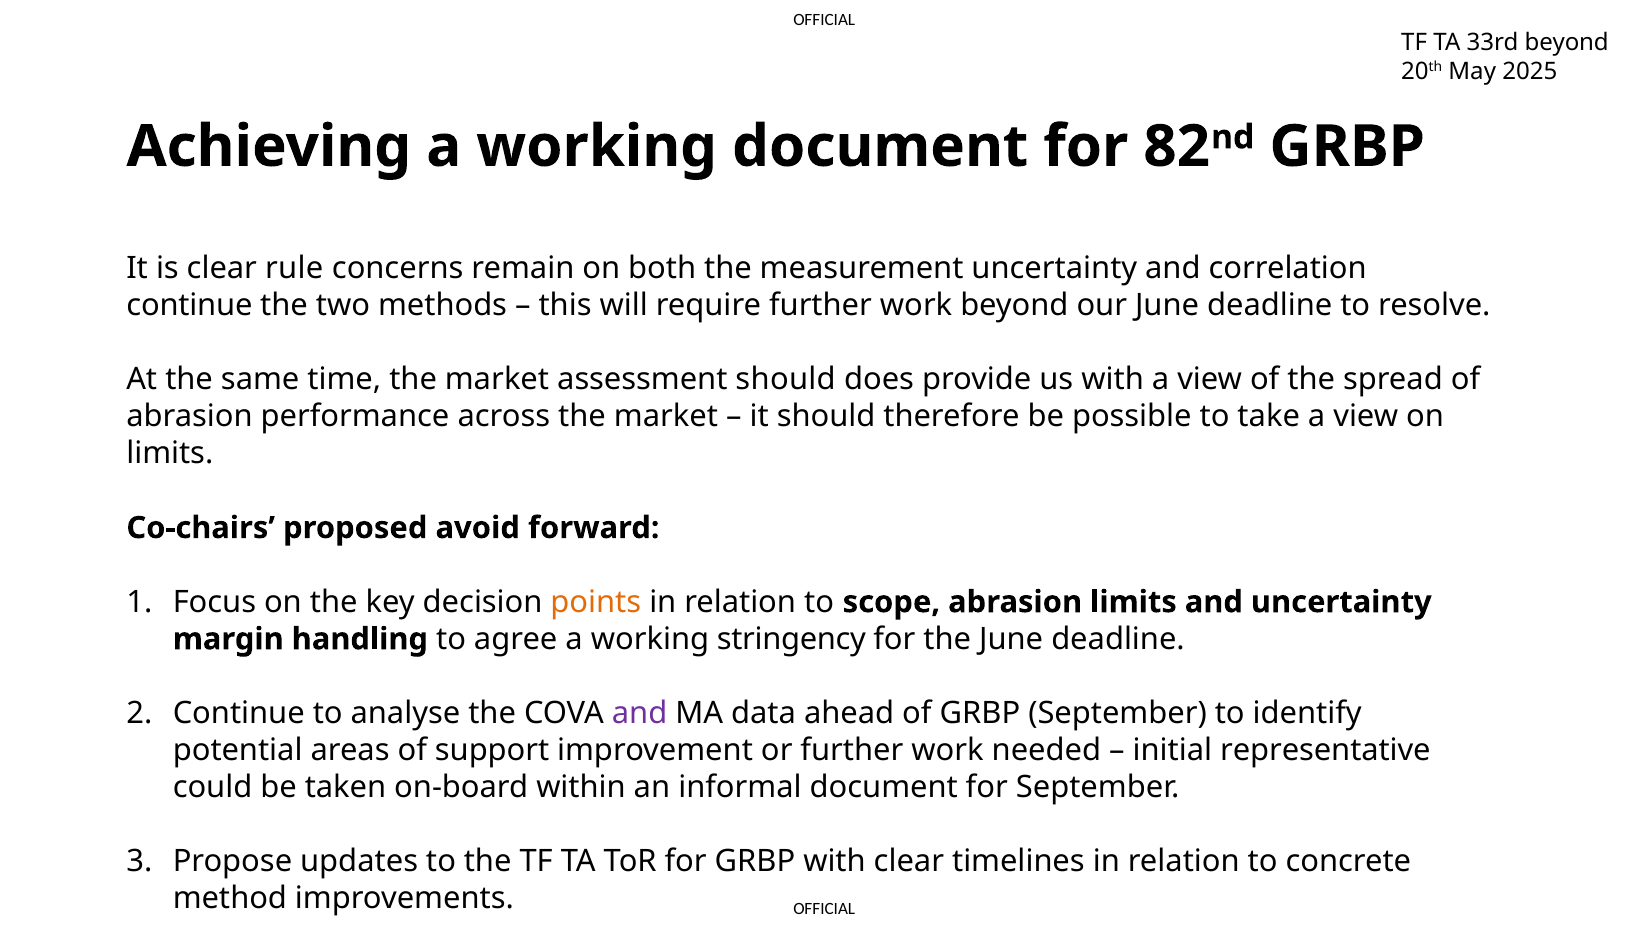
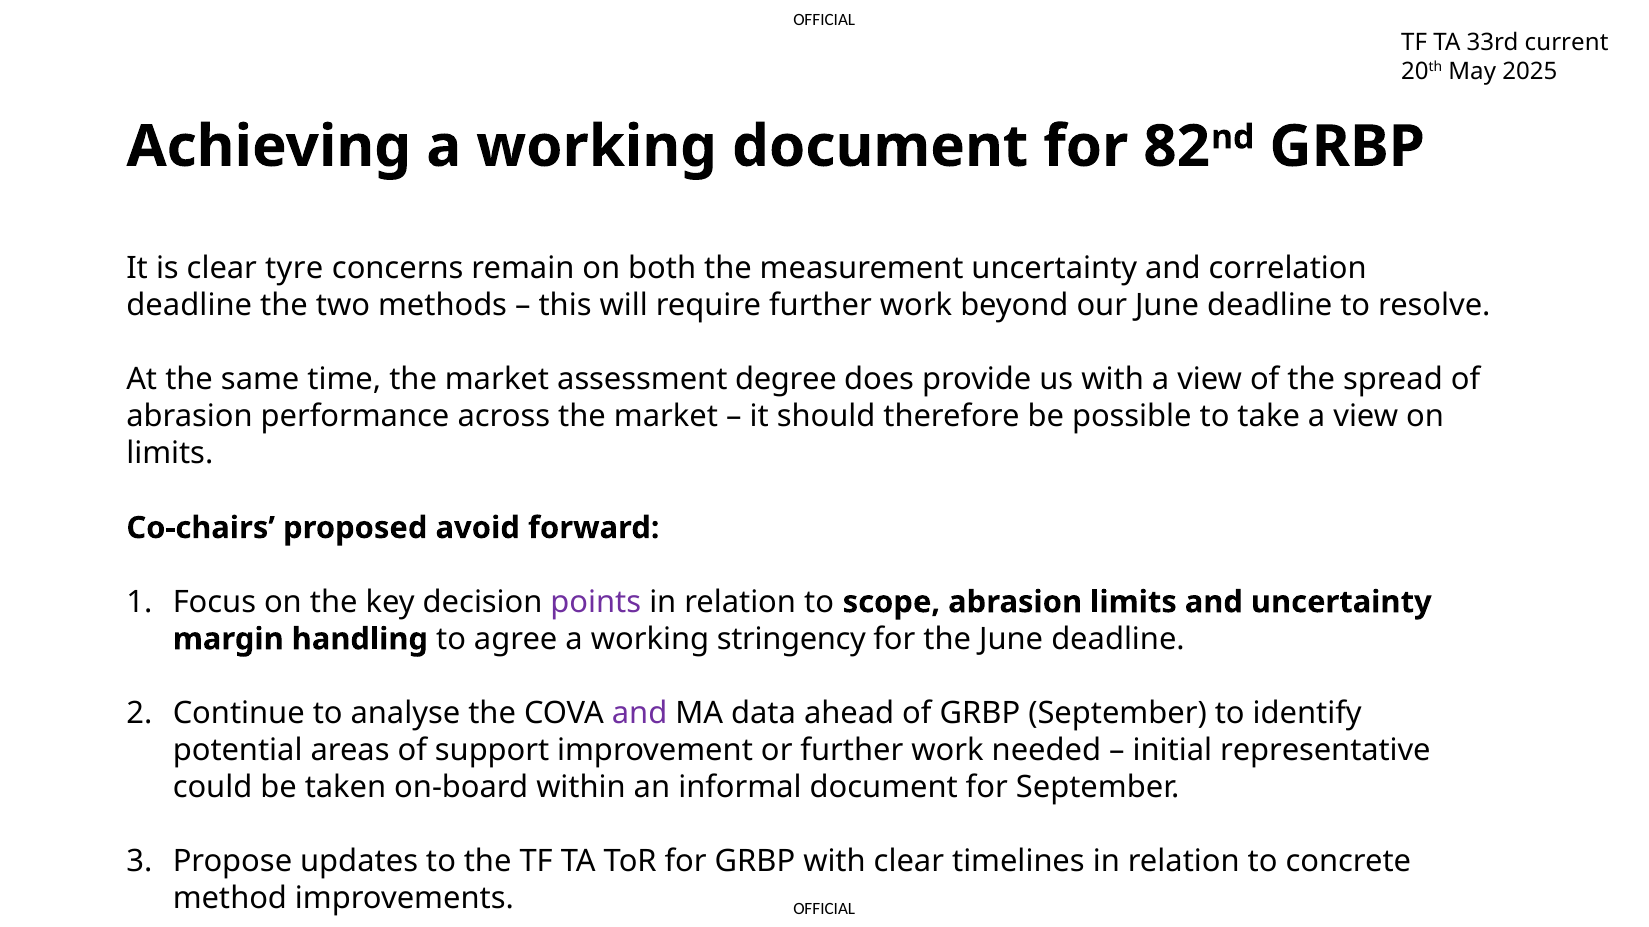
33rd beyond: beyond -> current
rule: rule -> tyre
continue at (189, 306): continue -> deadline
assessment should: should -> degree
points colour: orange -> purple
